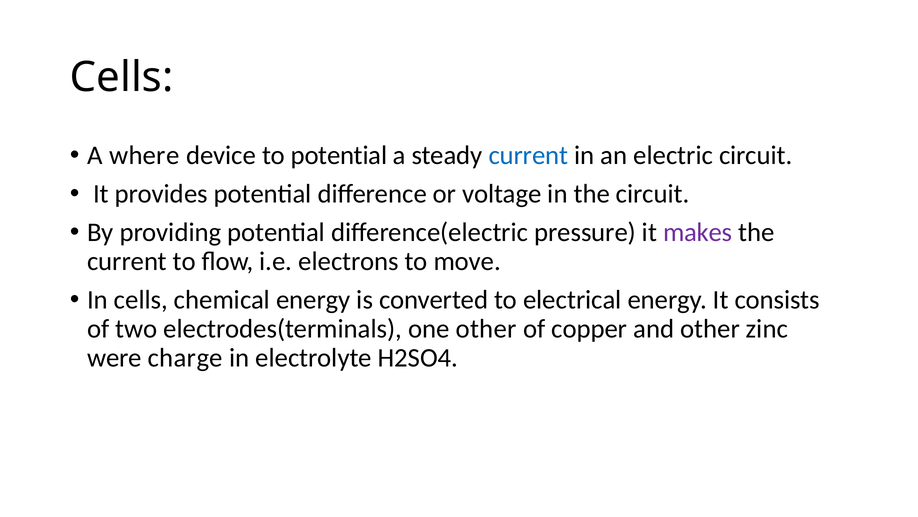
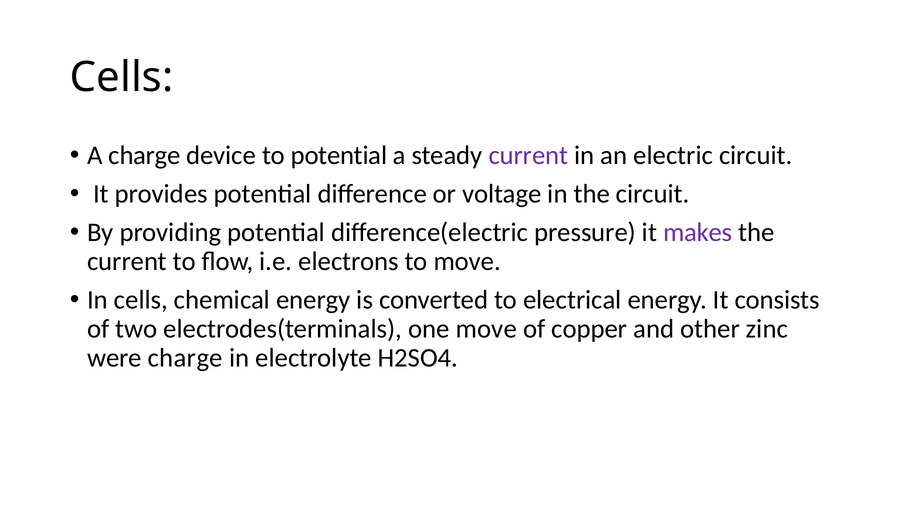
A where: where -> charge
current at (528, 155) colour: blue -> purple
one other: other -> move
